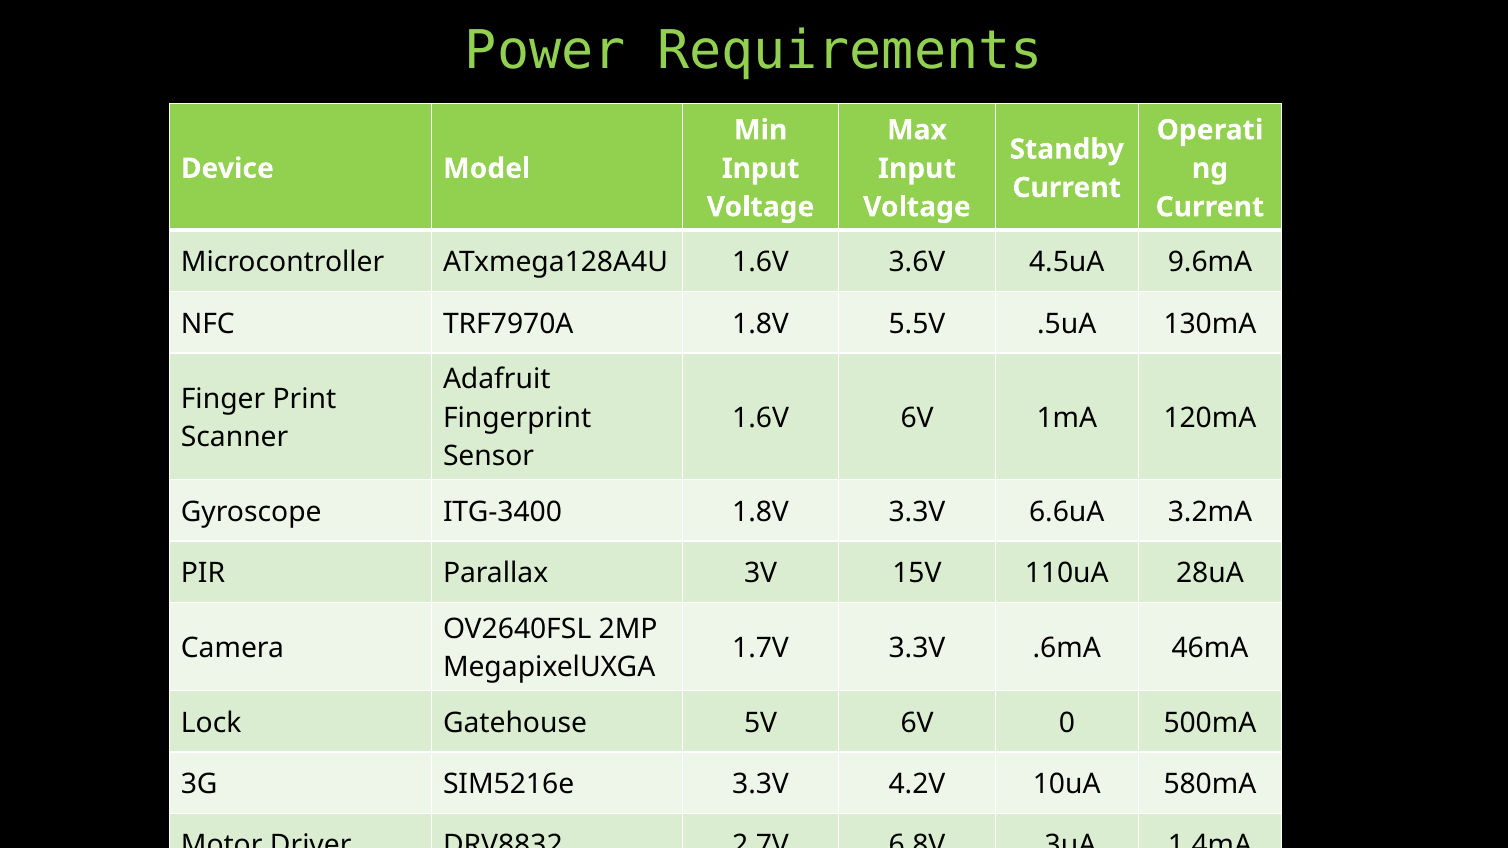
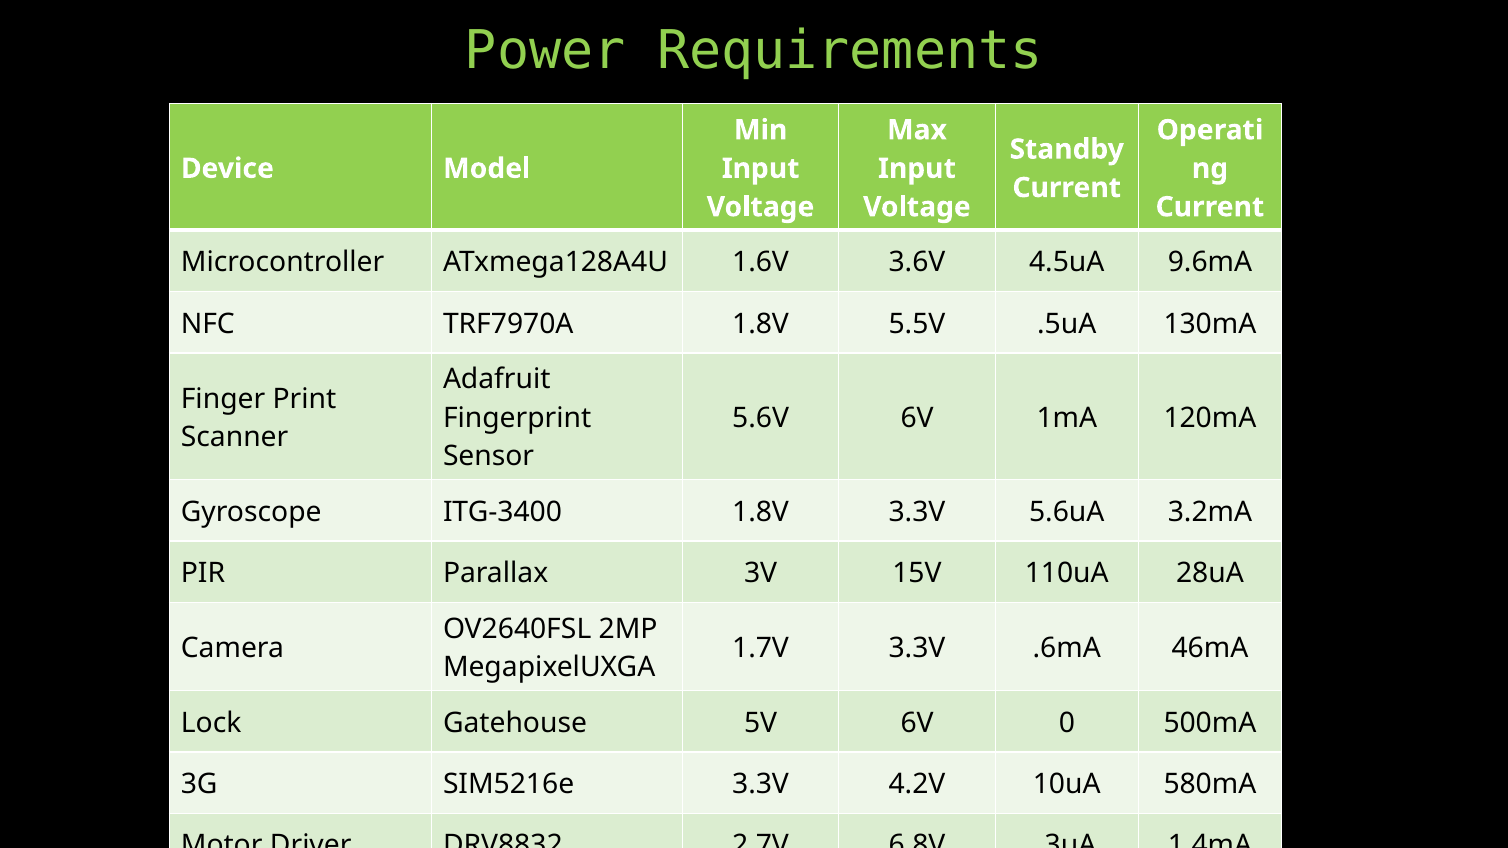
1.6V at (761, 418): 1.6V -> 5.6V
6.6uA: 6.6uA -> 5.6uA
